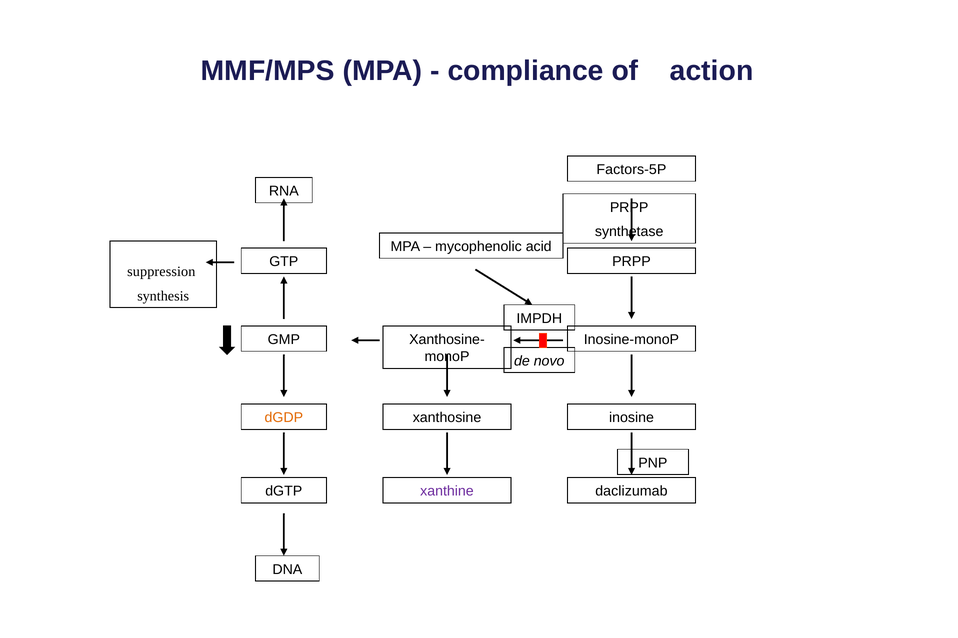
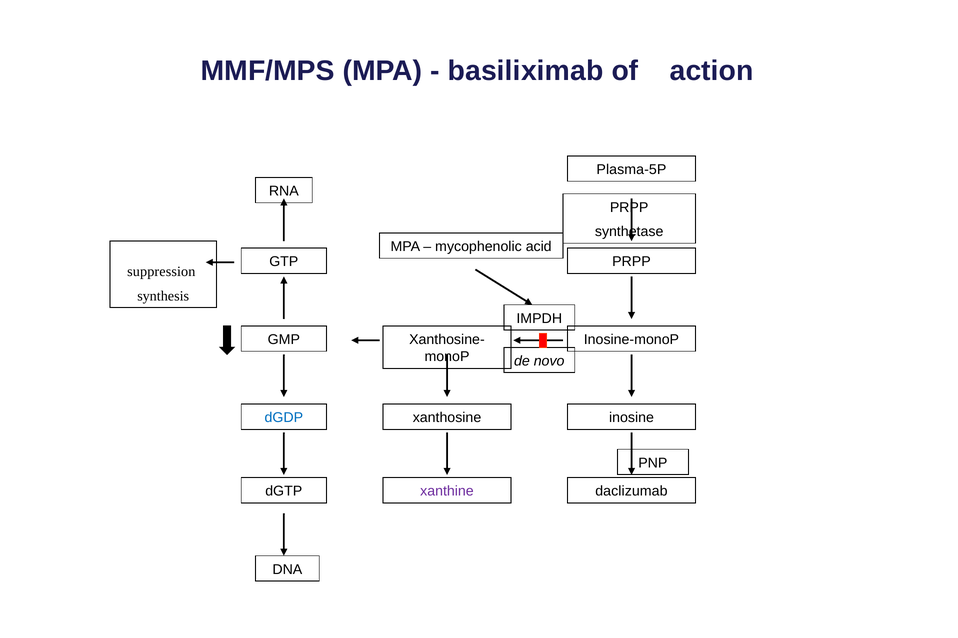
compliance: compliance -> basiliximab
Factors-5P: Factors-5P -> Plasma-5P
dGDP colour: orange -> blue
